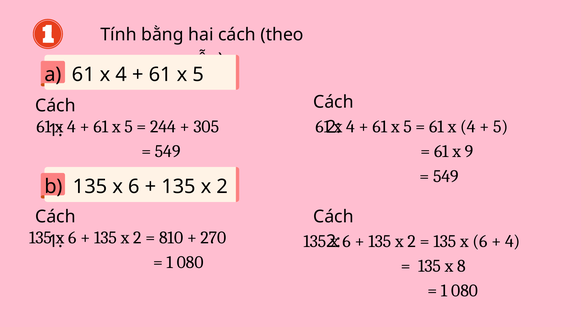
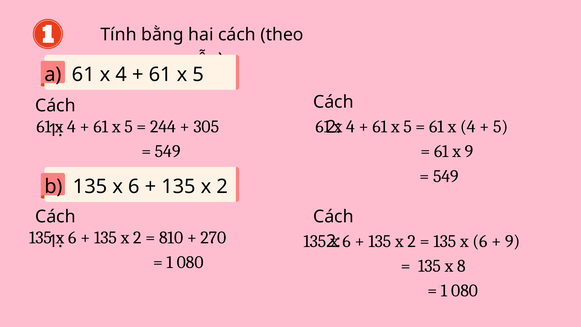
4 at (513, 241): 4 -> 9
